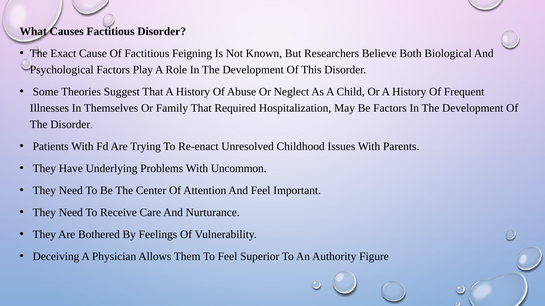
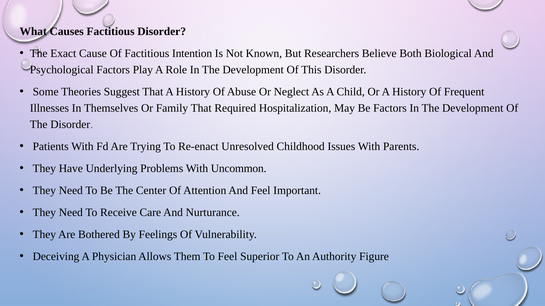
Feigning: Feigning -> Intention
